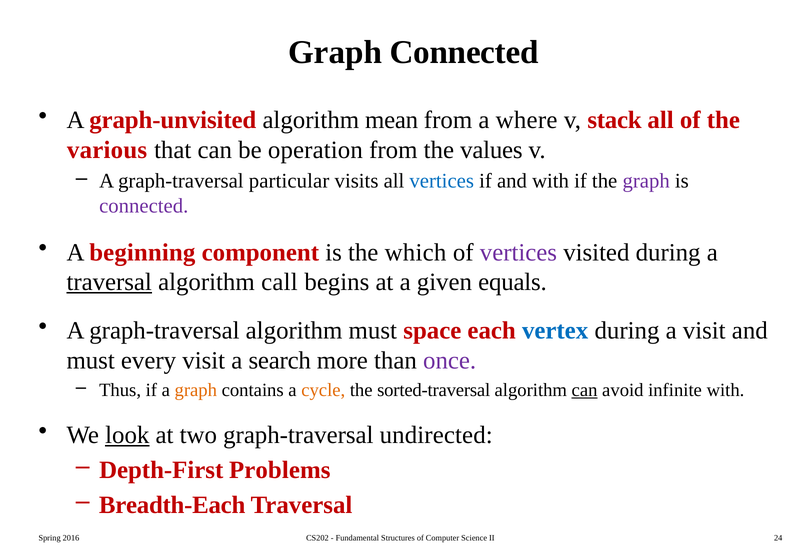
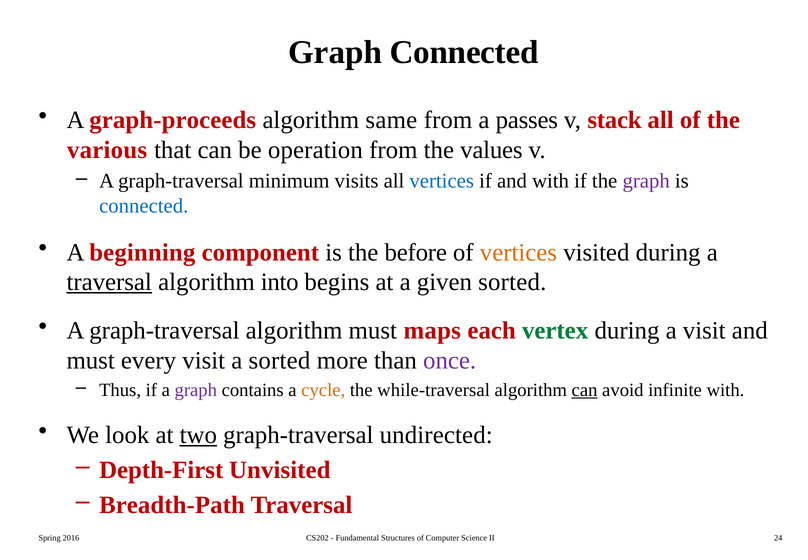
graph-unvisited: graph-unvisited -> graph-proceeds
mean: mean -> same
where: where -> passes
particular: particular -> minimum
connected at (144, 206) colour: purple -> blue
which: which -> before
vertices at (518, 252) colour: purple -> orange
call: call -> into
given equals: equals -> sorted
space: space -> maps
vertex colour: blue -> green
a search: search -> sorted
graph at (196, 390) colour: orange -> purple
sorted-traversal: sorted-traversal -> while-traversal
look underline: present -> none
two underline: none -> present
Problems: Problems -> Unvisited
Breadth-Each: Breadth-Each -> Breadth-Path
